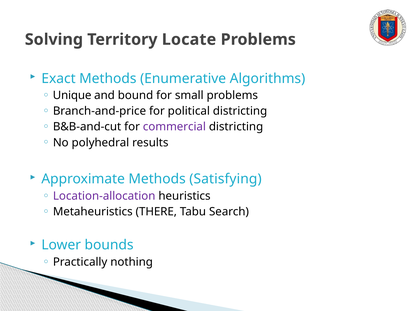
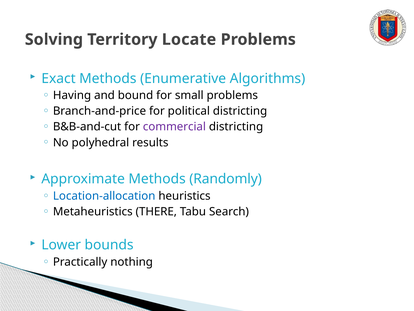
Unique: Unique -> Having
Satisfying: Satisfying -> Randomly
Location-allocation colour: purple -> blue
